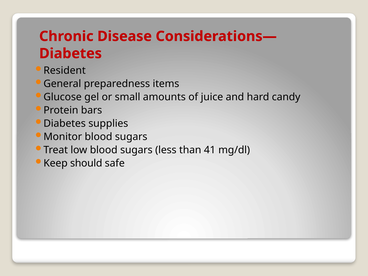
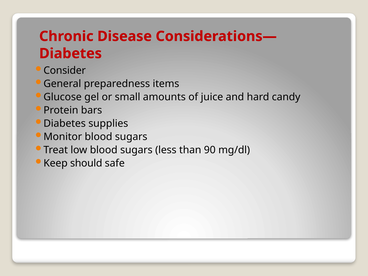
Resident: Resident -> Consider
41: 41 -> 90
